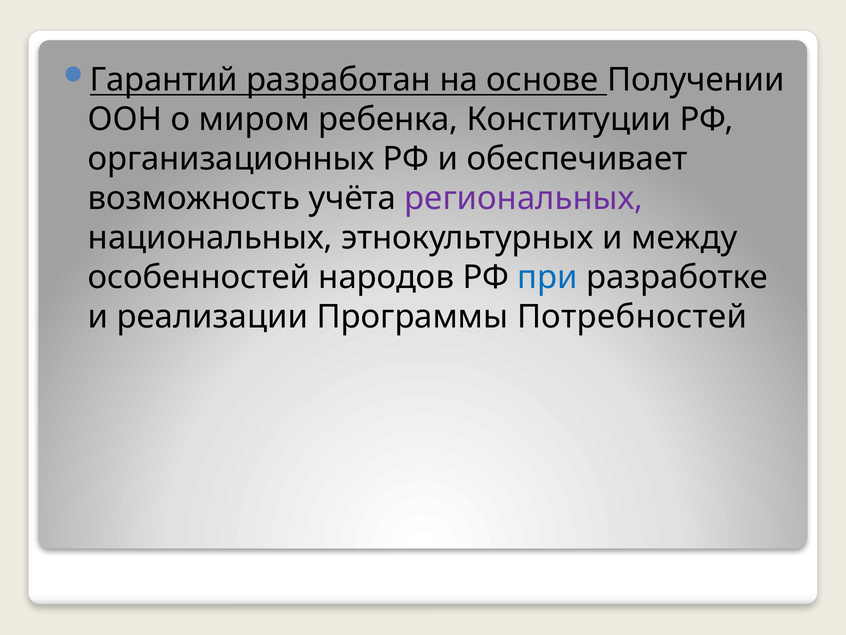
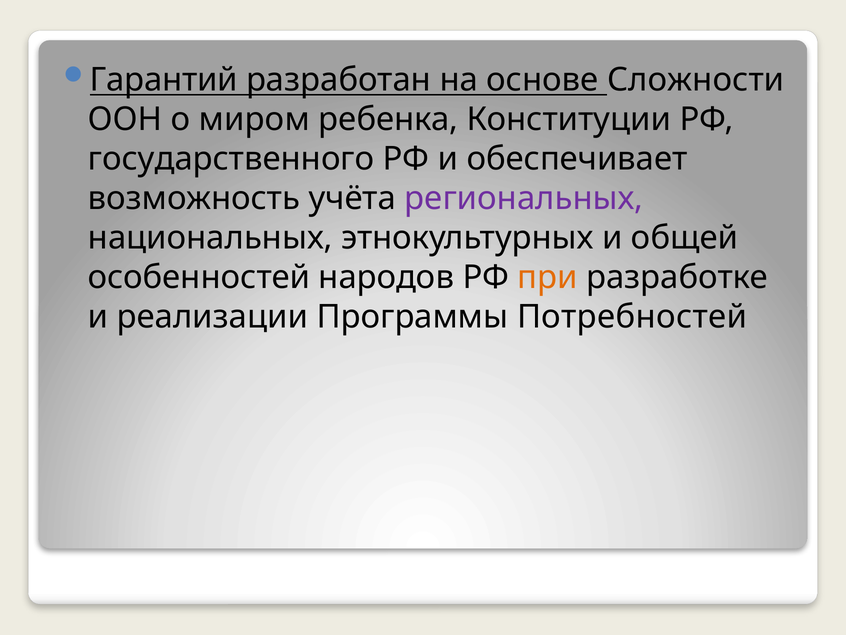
Получении: Получении -> Сложности
организационных: организационных -> государственного
между: между -> общей
при colour: blue -> orange
